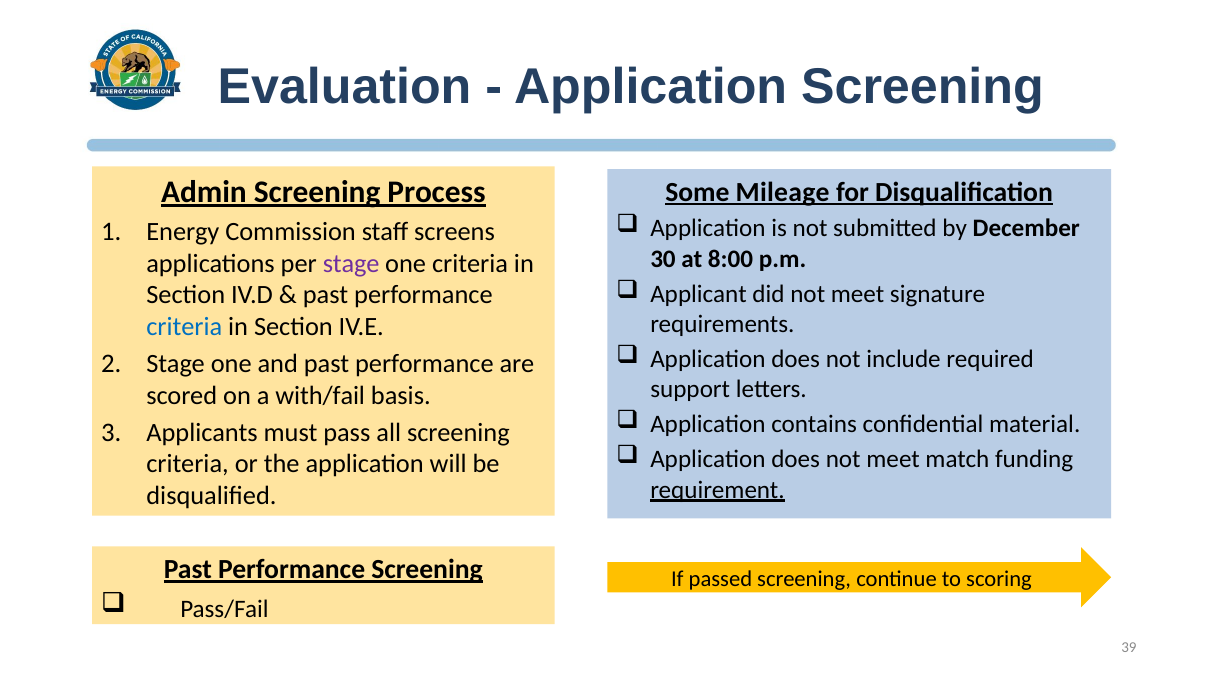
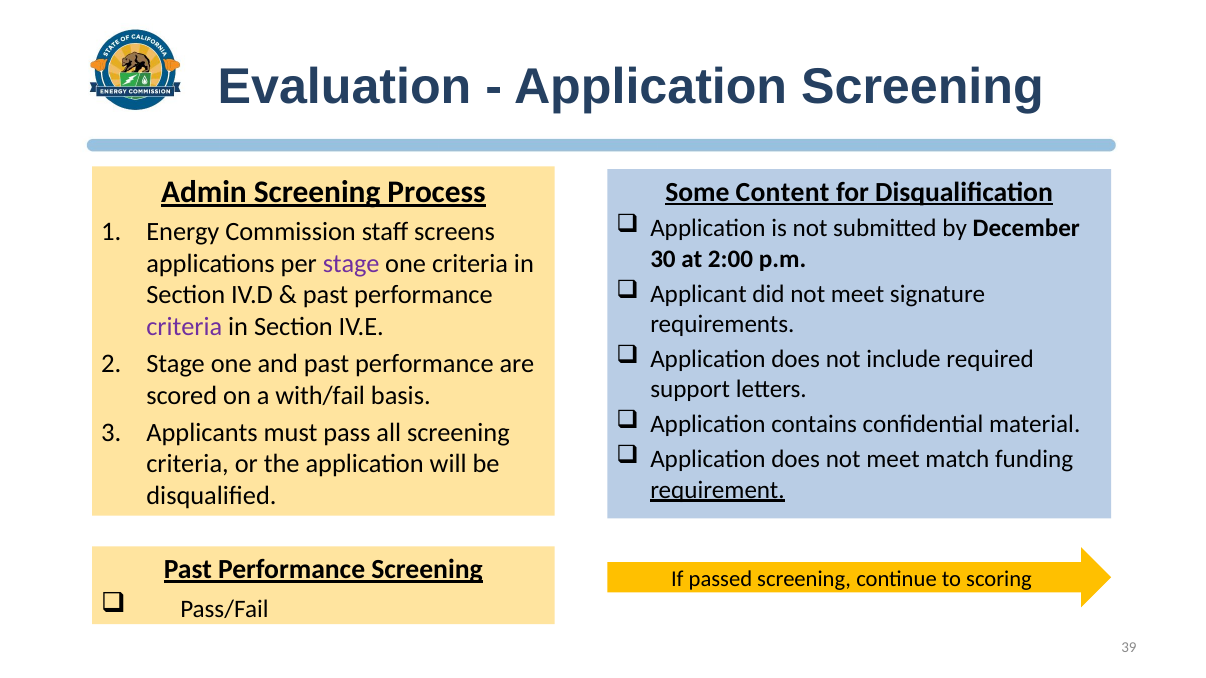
Mileage: Mileage -> Content
8:00: 8:00 -> 2:00
criteria at (184, 327) colour: blue -> purple
